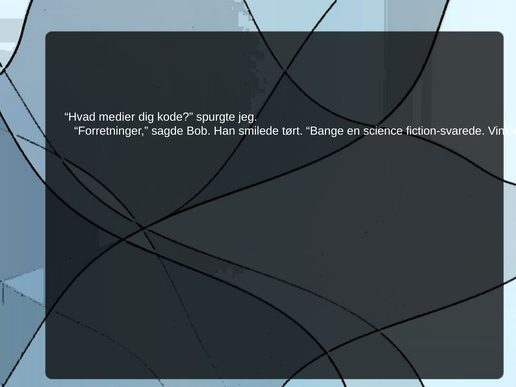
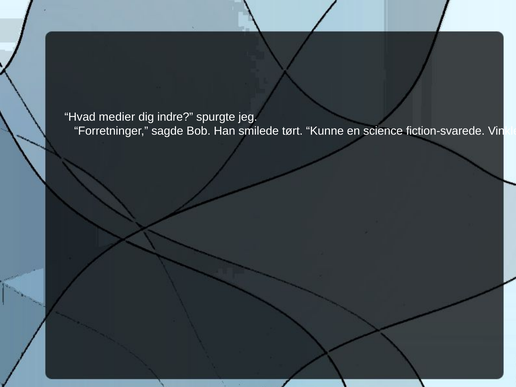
kode: kode -> indre
Bange: Bange -> Kunne
